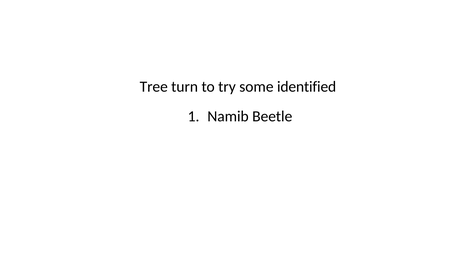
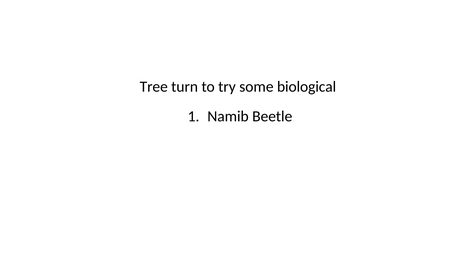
identified: identified -> biological
